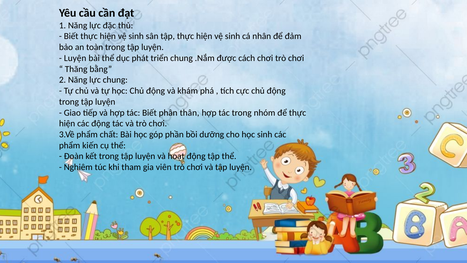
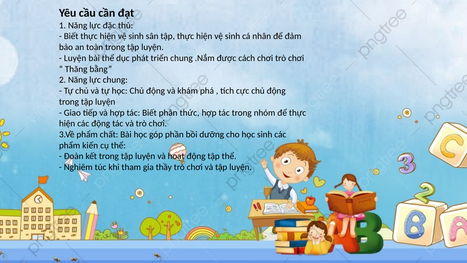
thân: thân -> thức
viên: viên -> thầy
